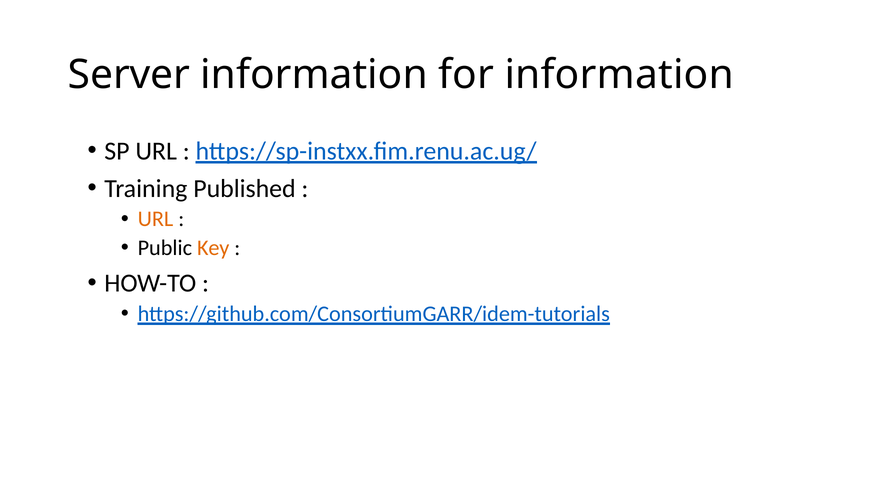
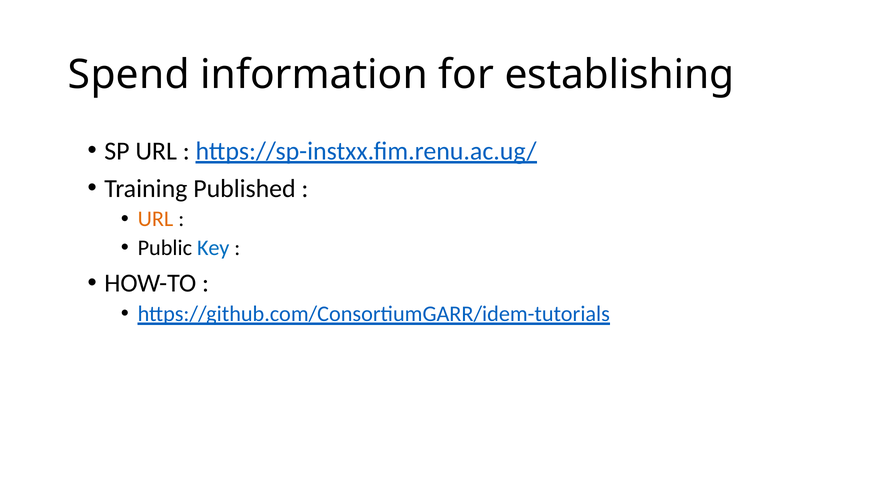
Server: Server -> Spend
for information: information -> establishing
Key colour: orange -> blue
